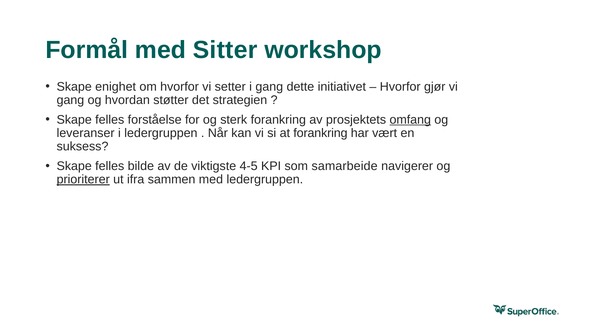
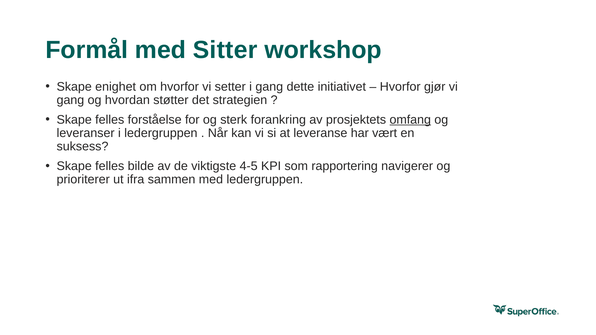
at forankring: forankring -> leveranse
samarbeide: samarbeide -> rapportering
prioriterer underline: present -> none
